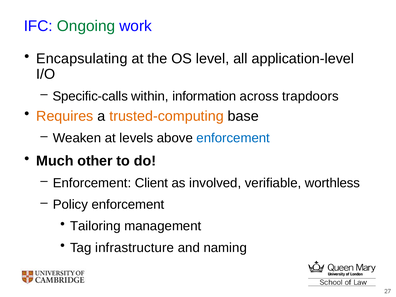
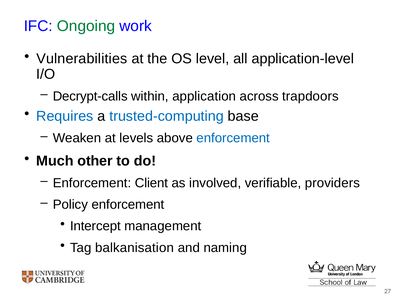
Encapsulating: Encapsulating -> Vulnerabilities
Specific-calls: Specific-calls -> Decrypt-calls
information: information -> application
Requires colour: orange -> blue
trusted-computing colour: orange -> blue
worthless: worthless -> providers
Tailoring: Tailoring -> Intercept
infrastructure: infrastructure -> balkanisation
